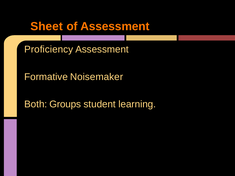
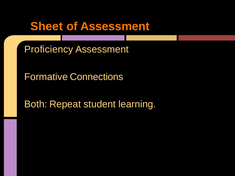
Noisemaker: Noisemaker -> Connections
Groups: Groups -> Repeat
